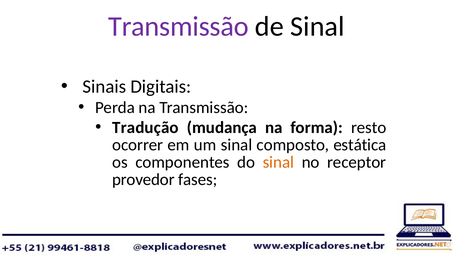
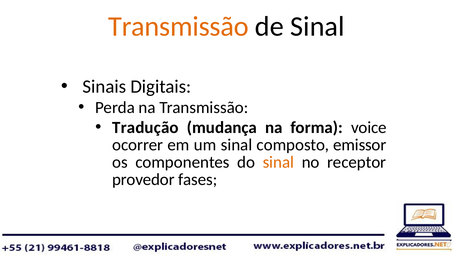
Transmissão at (178, 26) colour: purple -> orange
resto: resto -> voice
estática: estática -> emissor
